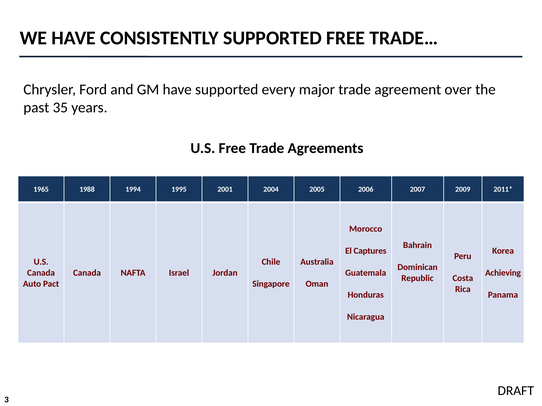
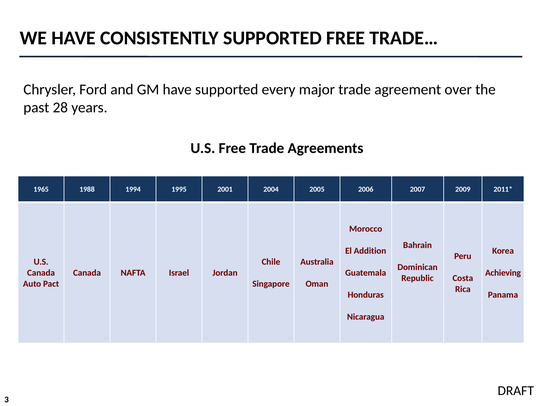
35: 35 -> 28
Captures: Captures -> Addition
